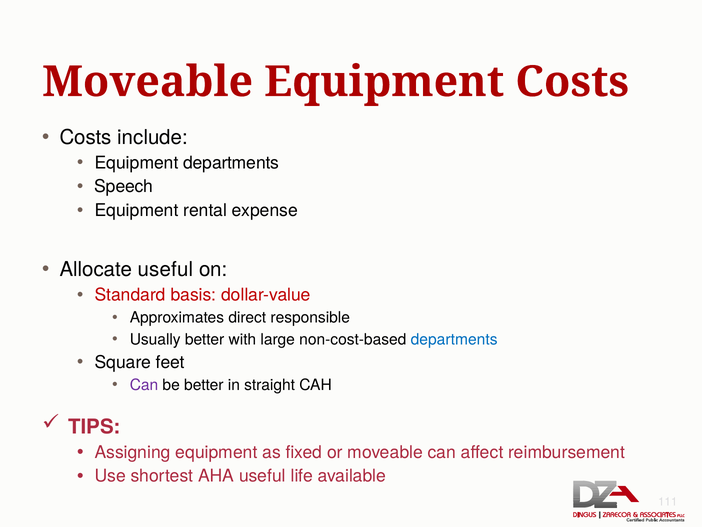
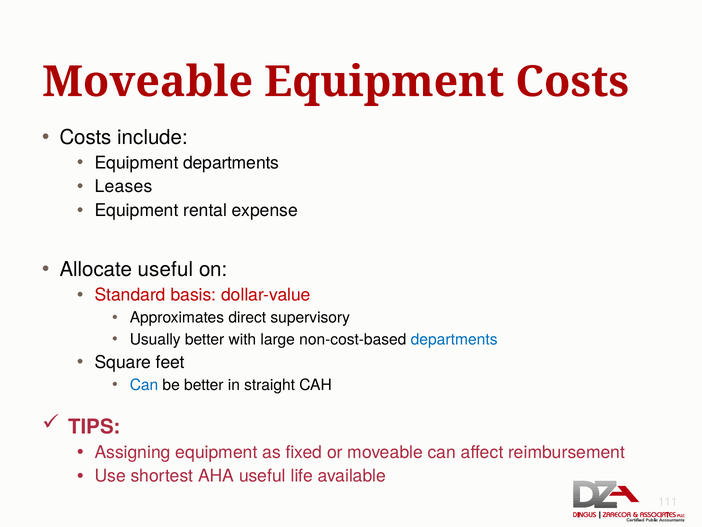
Speech: Speech -> Leases
responsible: responsible -> supervisory
Can at (144, 385) colour: purple -> blue
